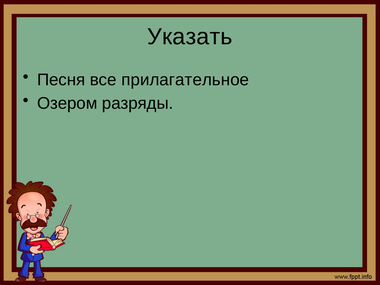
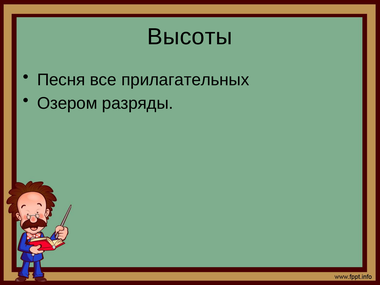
Указать: Указать -> Высоты
прилагательное: прилагательное -> прилагательных
